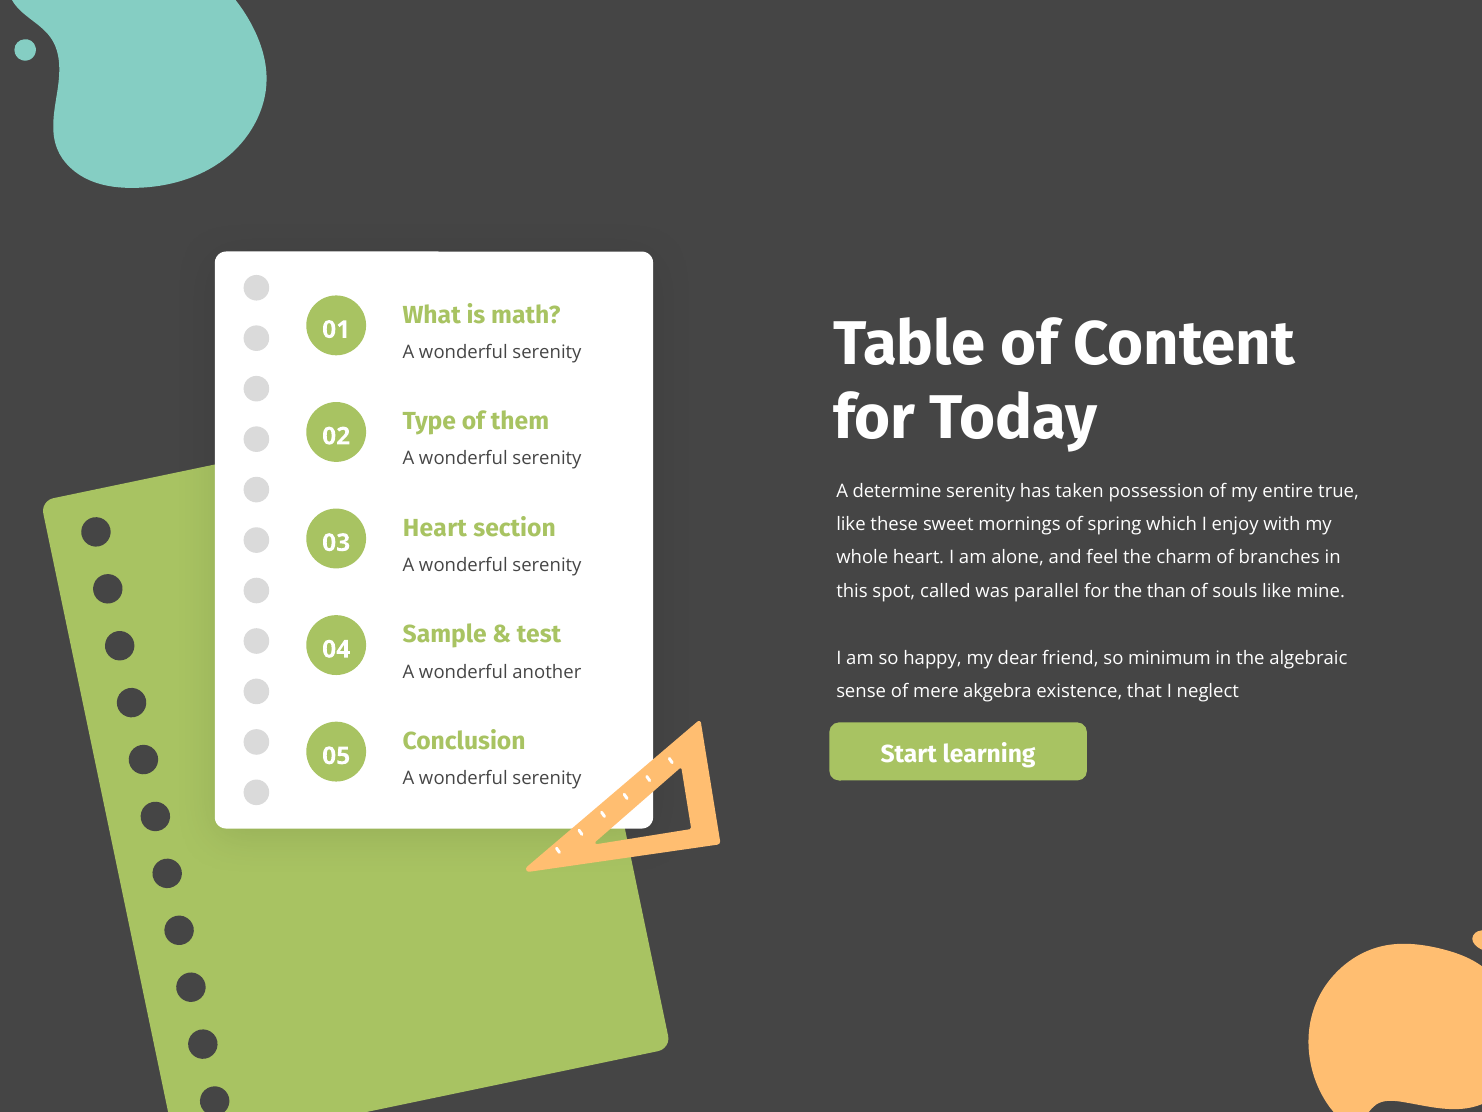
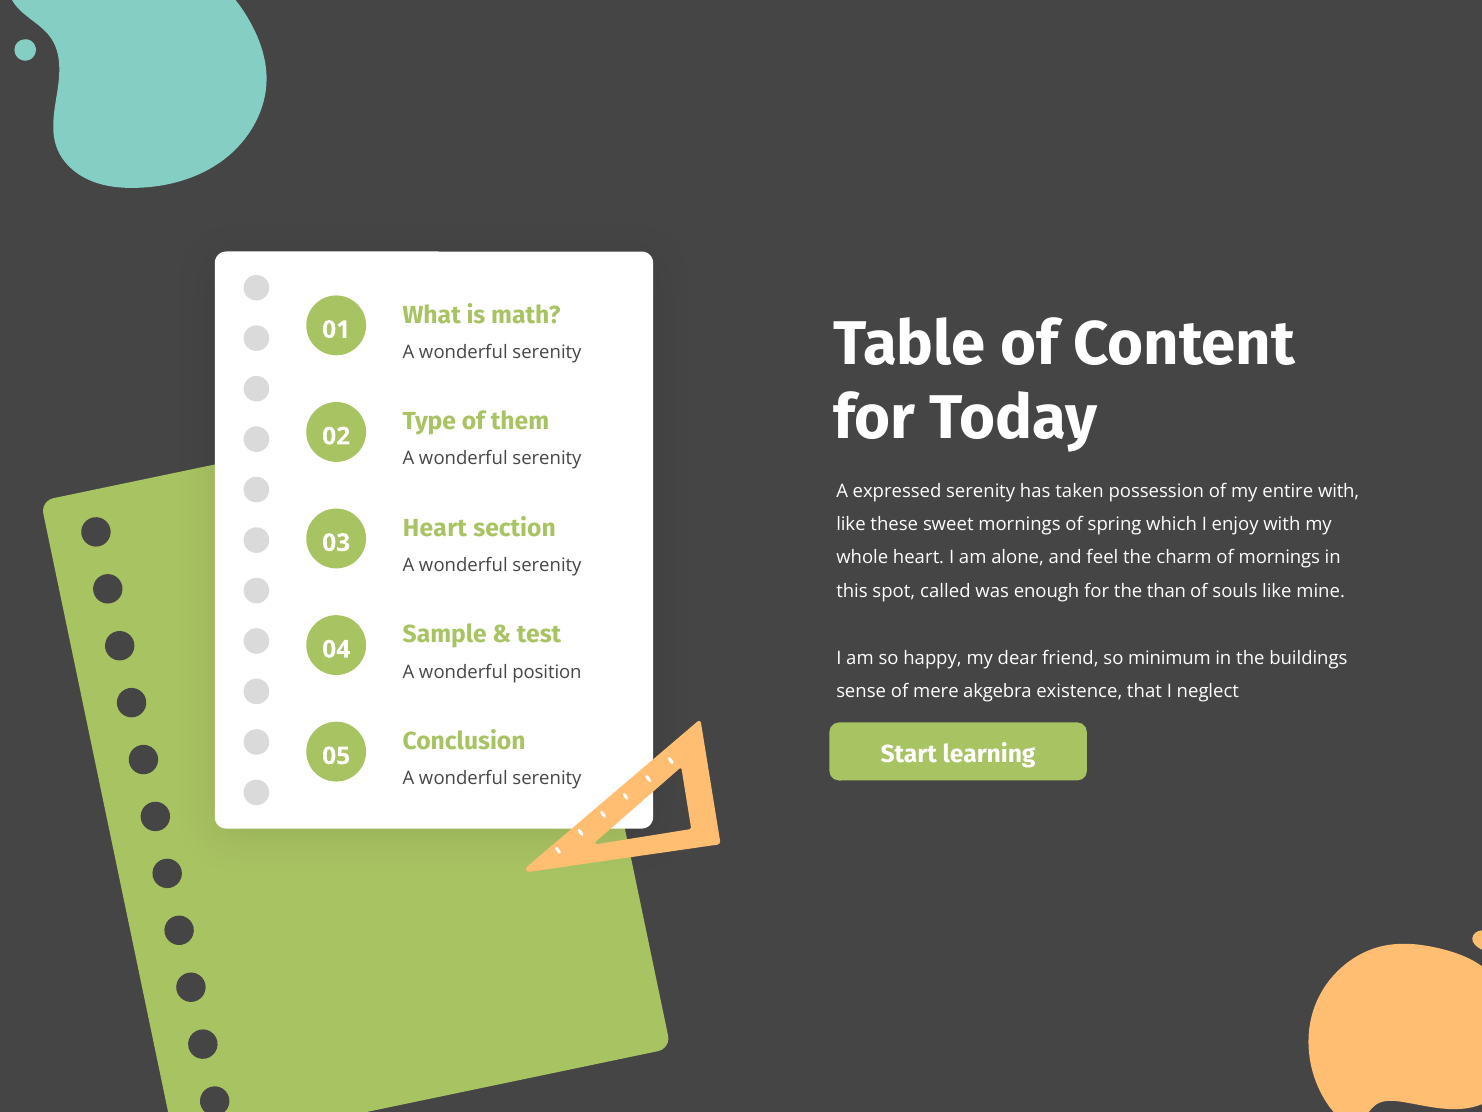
determine: determine -> expressed
entire true: true -> with
of branches: branches -> mornings
parallel: parallel -> enough
algebraic: algebraic -> buildings
another: another -> position
